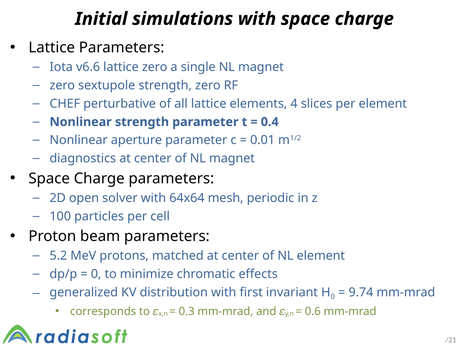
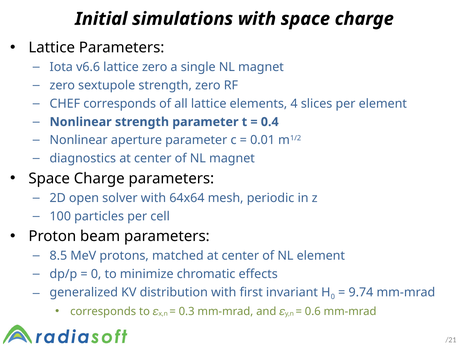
CHEF perturbative: perturbative -> corresponds
5.2: 5.2 -> 8.5
